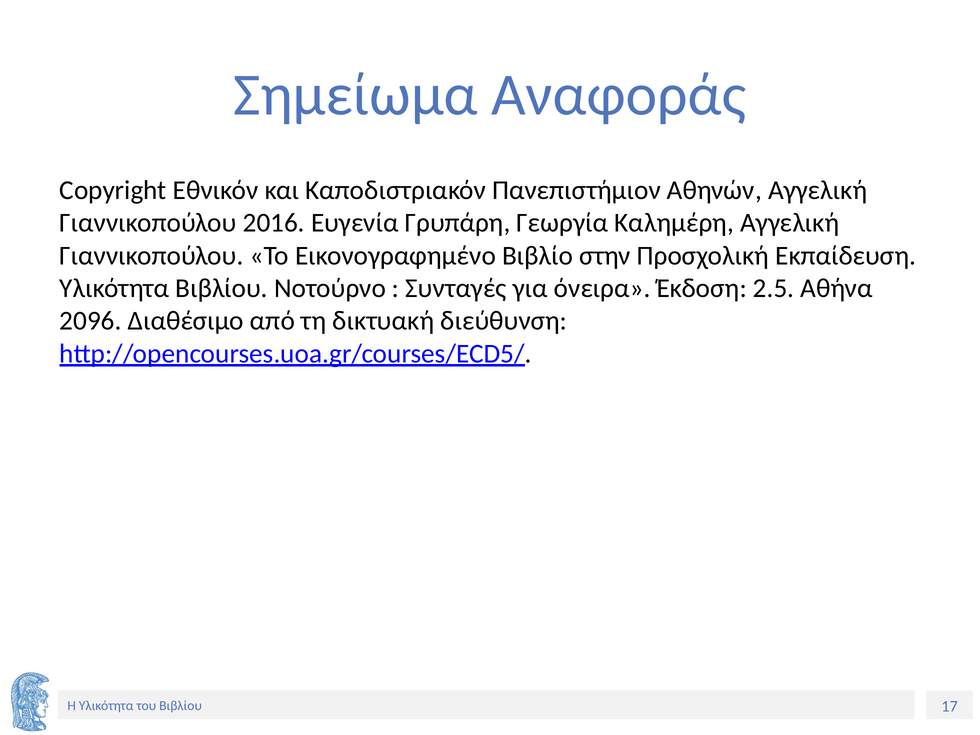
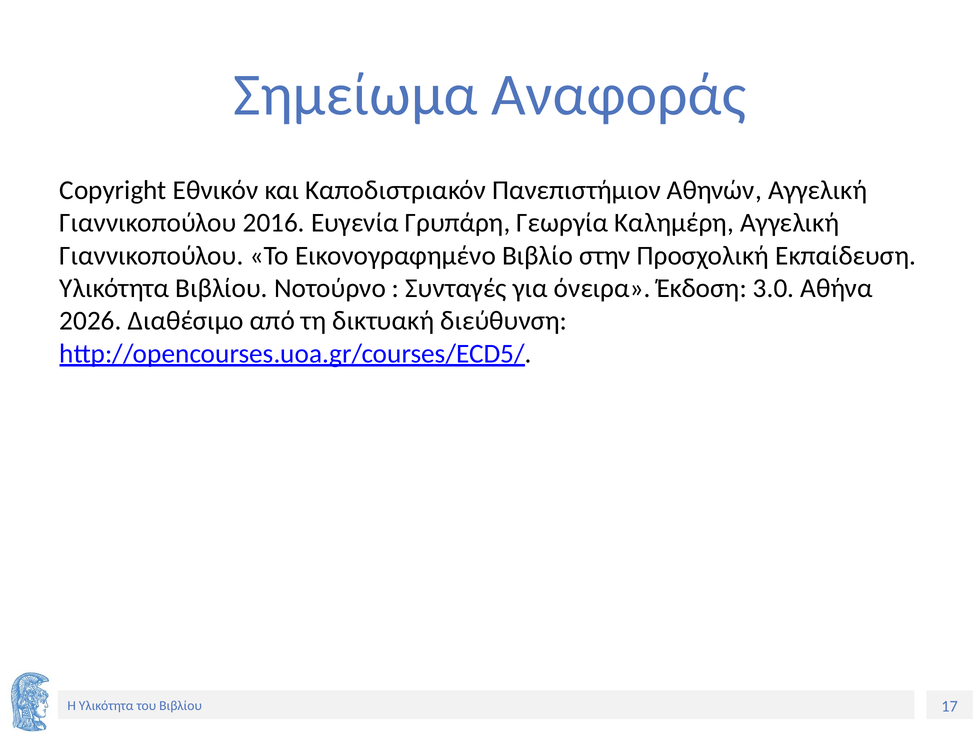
2.5: 2.5 -> 3.0
2096: 2096 -> 2026
